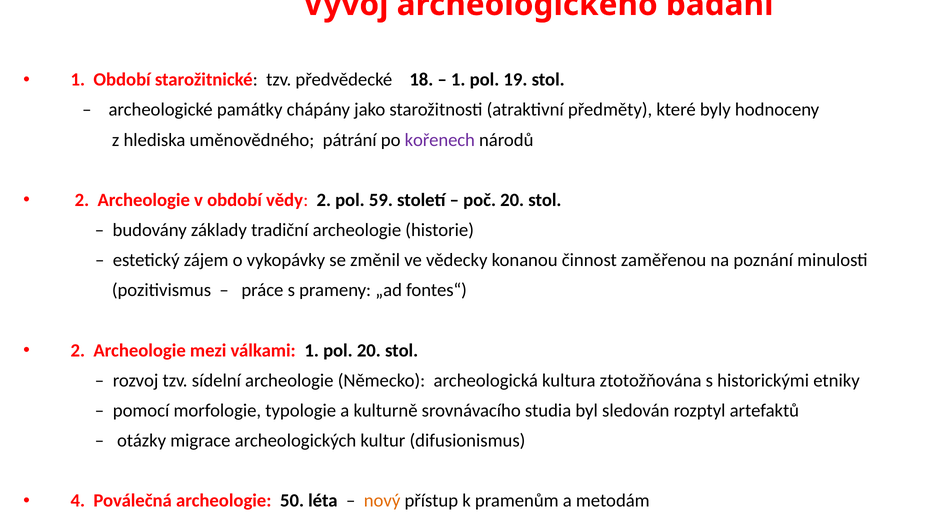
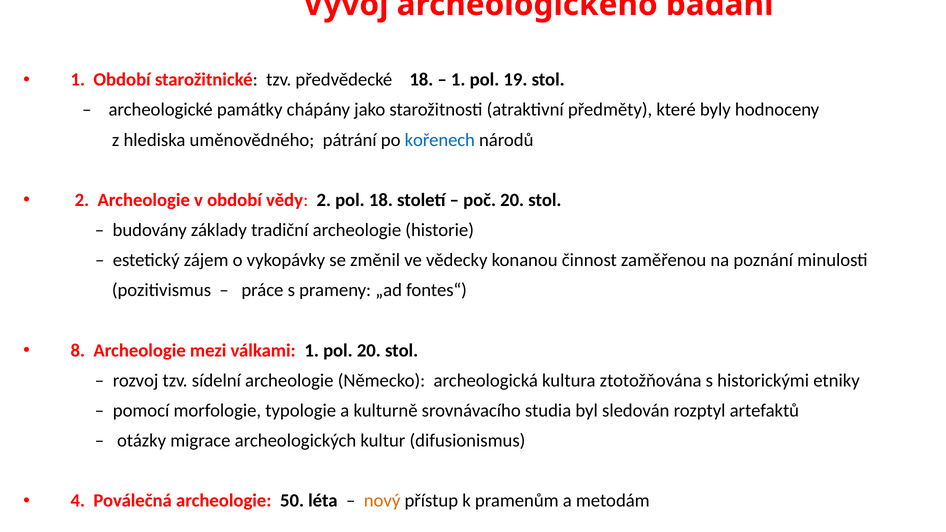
kořenech colour: purple -> blue
pol 59: 59 -> 18
2 at (78, 350): 2 -> 8
